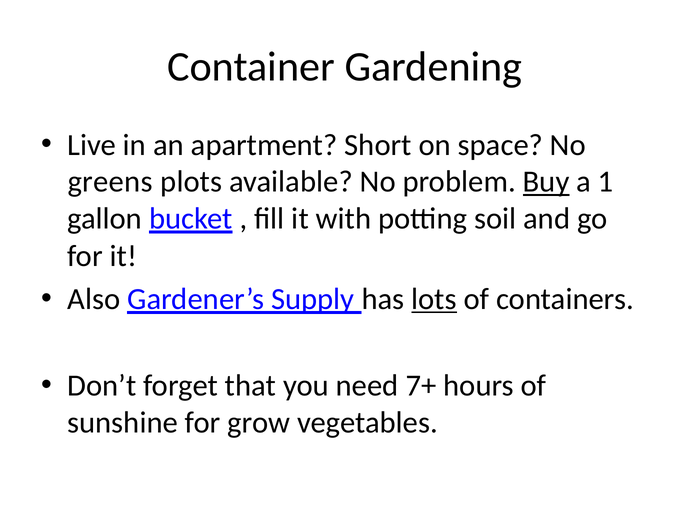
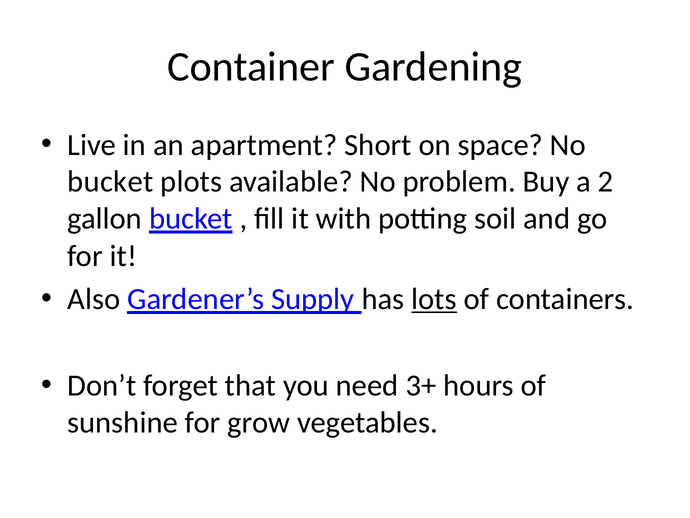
greens at (110, 182): greens -> bucket
Buy underline: present -> none
1: 1 -> 2
7+: 7+ -> 3+
